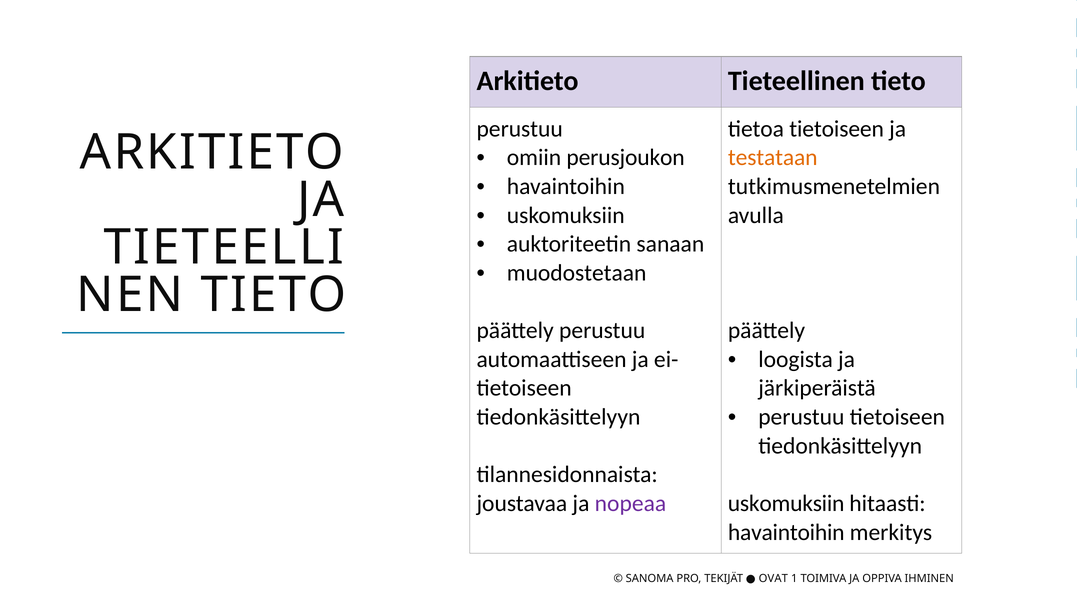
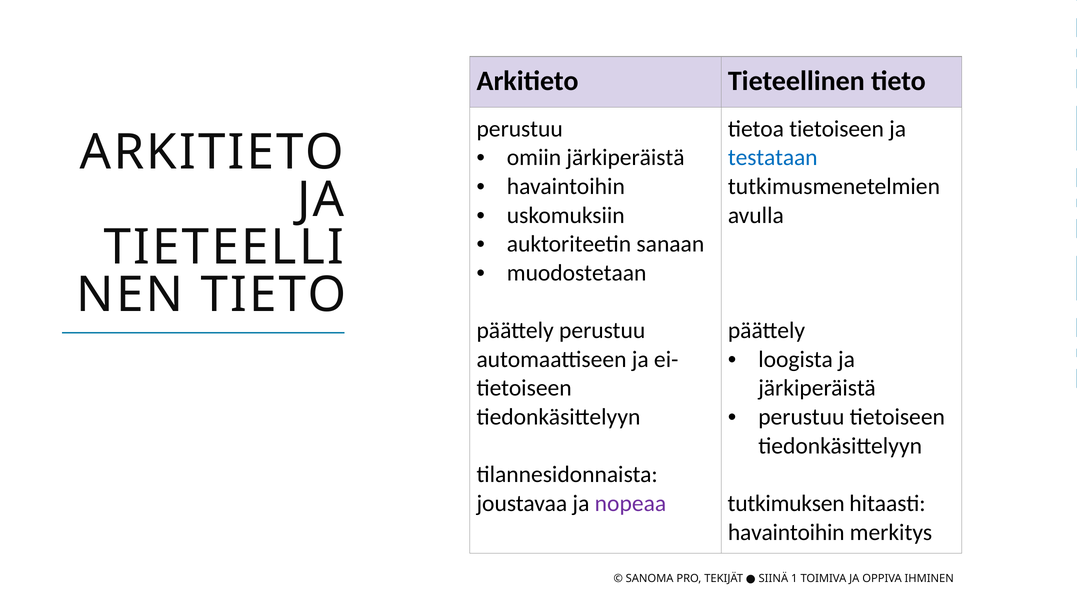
omiin perusjoukon: perusjoukon -> järkiperäistä
testataan colour: orange -> blue
uskomuksiin at (786, 503): uskomuksiin -> tutkimuksen
OVAT: OVAT -> SIINÄ
